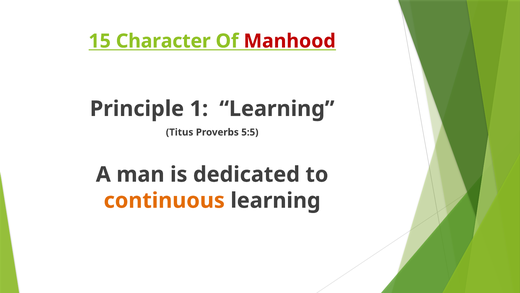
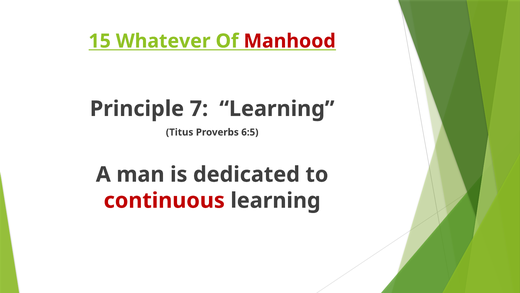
Character: Character -> Whatever
1: 1 -> 7
5:5: 5:5 -> 6:5
continuous colour: orange -> red
